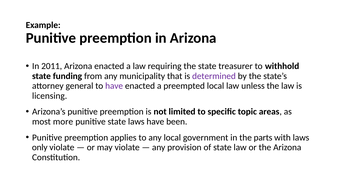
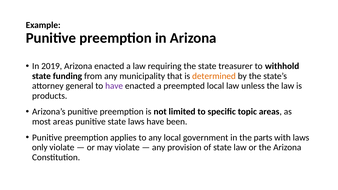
2011: 2011 -> 2019
determined colour: purple -> orange
licensing: licensing -> products
most more: more -> areas
